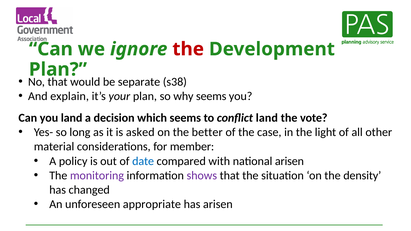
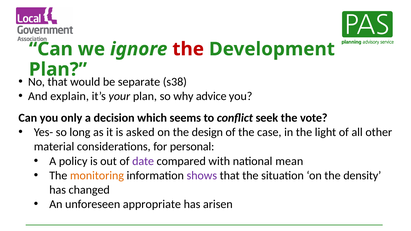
why seems: seems -> advice
you land: land -> only
conflict land: land -> seek
better: better -> design
member: member -> personal
date colour: blue -> purple
national arisen: arisen -> mean
monitoring colour: purple -> orange
